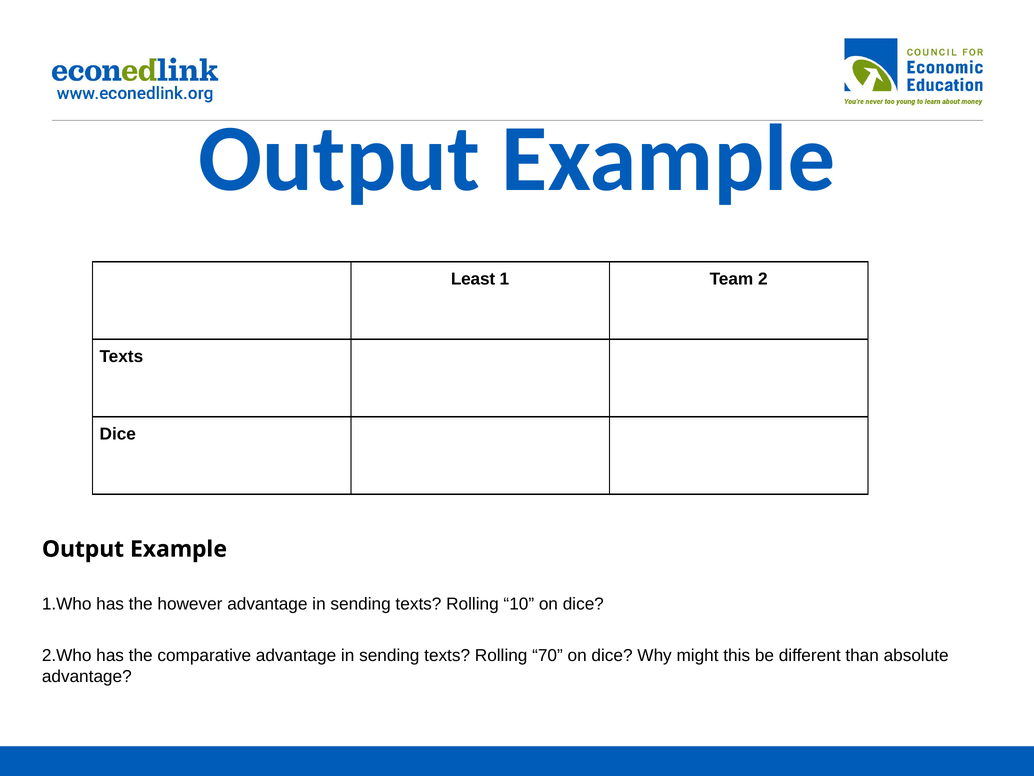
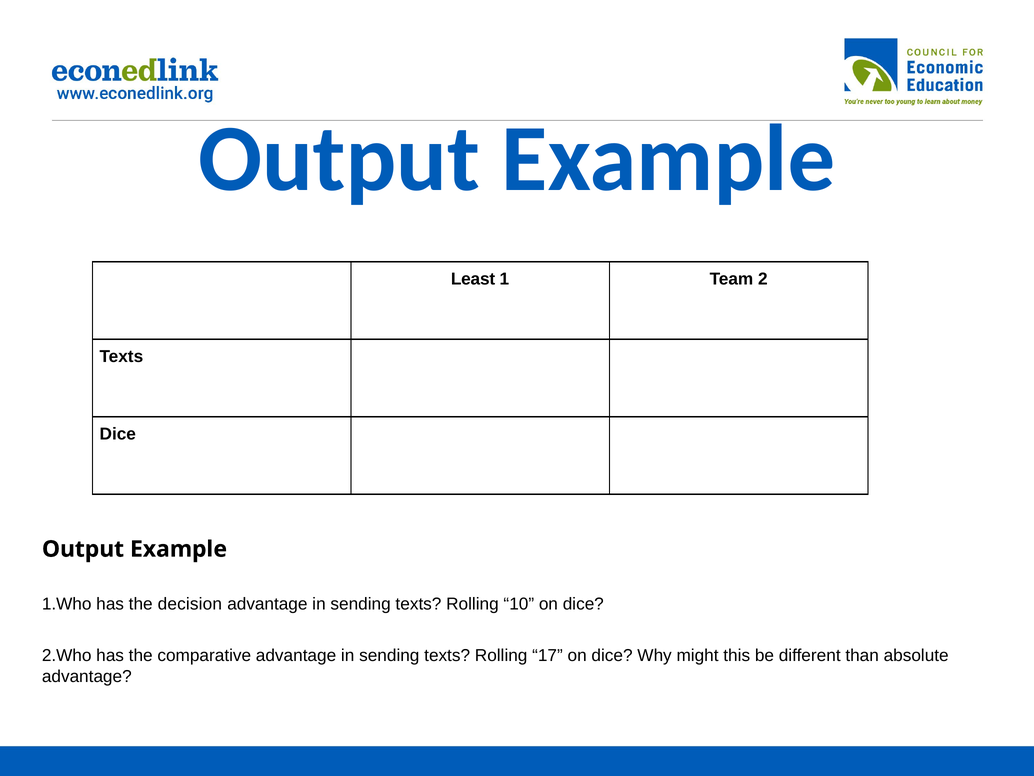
however: however -> decision
70: 70 -> 17
